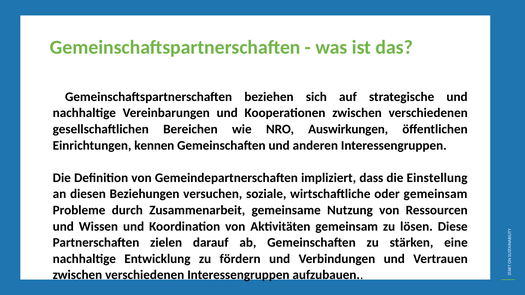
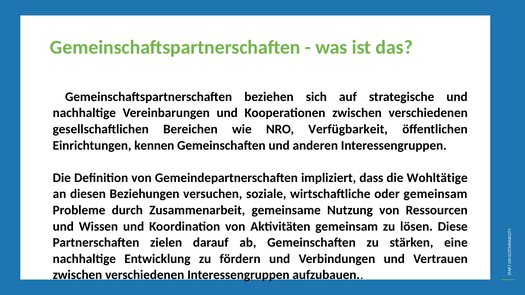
Auswirkungen: Auswirkungen -> Verfügbarkeit
Einstellung: Einstellung -> Wohltätige
